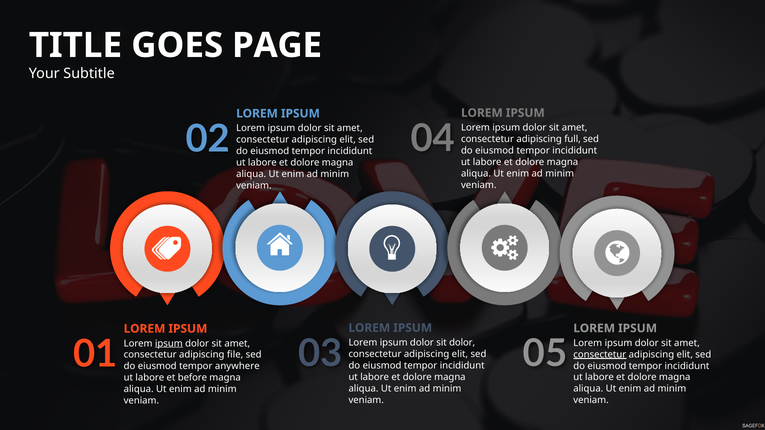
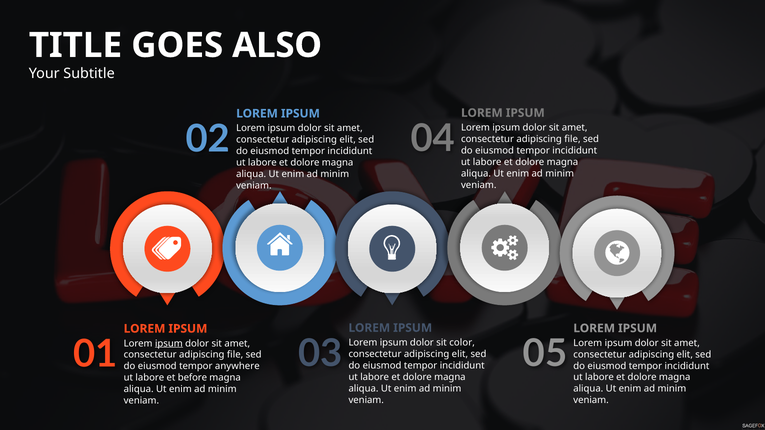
PAGE: PAGE -> ALSO
full at (572, 139): full -> file
sit dolor: dolor -> color
consectetur at (600, 355) underline: present -> none
